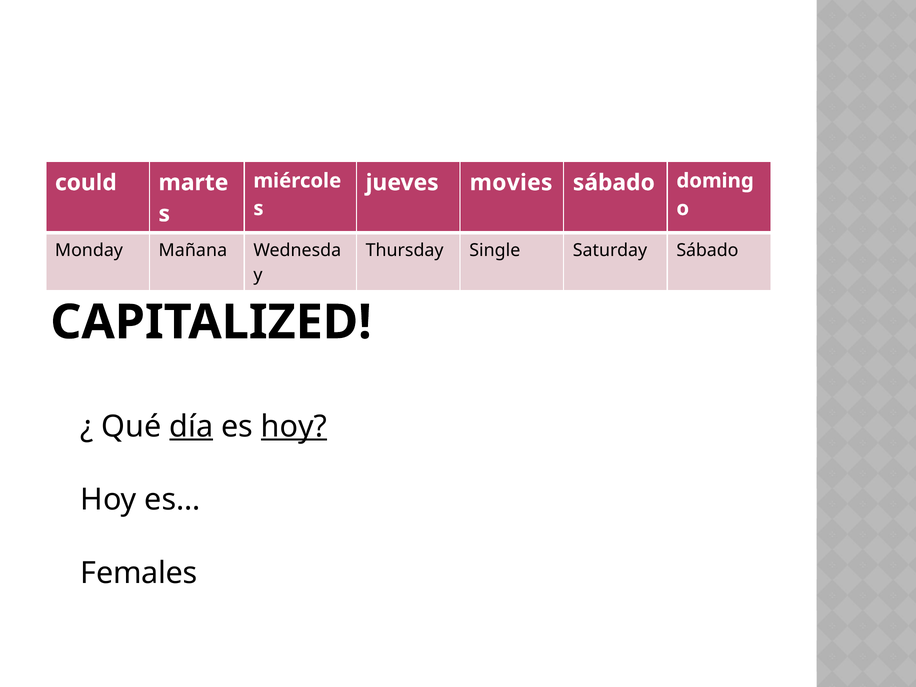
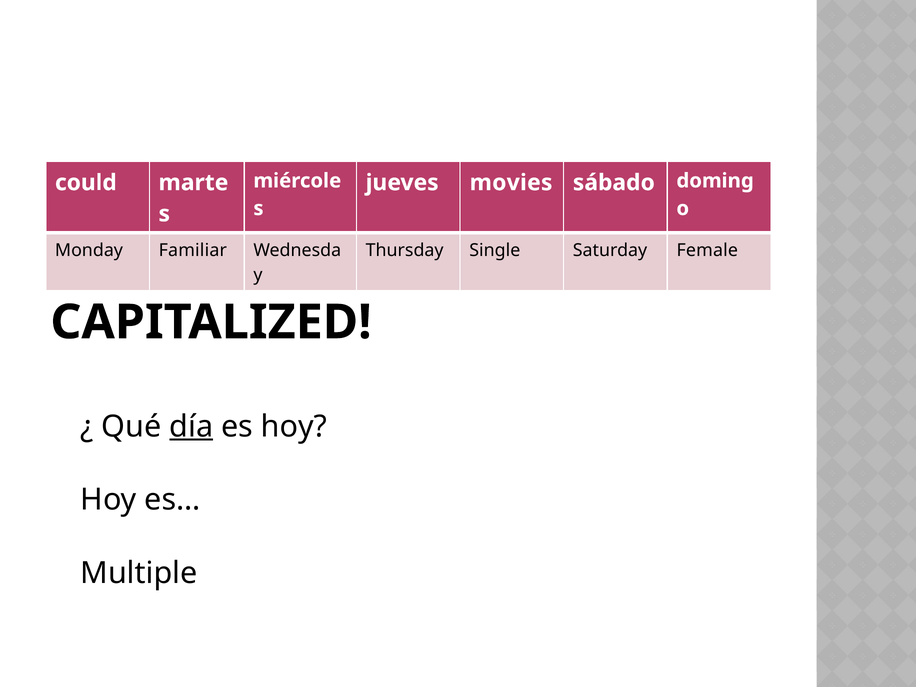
Mañana: Mañana -> Familiar
Saturday Sábado: Sábado -> Female
hoy at (294, 426) underline: present -> none
Females: Females -> Multiple
